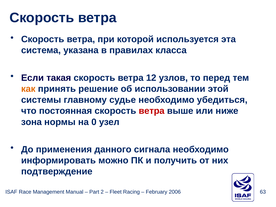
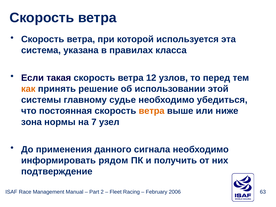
ветра at (152, 111) colour: red -> orange
0: 0 -> 7
можно: можно -> рядом
